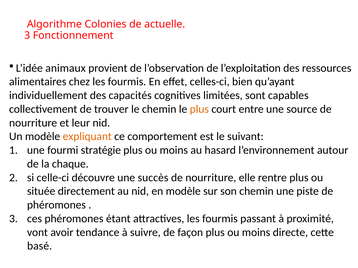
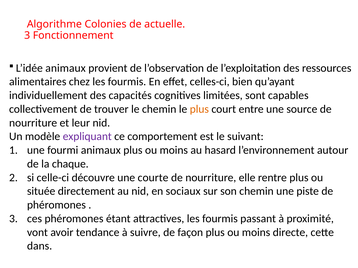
expliquant colour: orange -> purple
fourmi stratégie: stratégie -> animaux
succès: succès -> courte
en modèle: modèle -> sociaux
basé: basé -> dans
